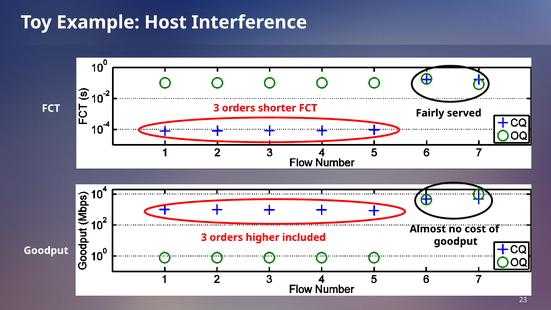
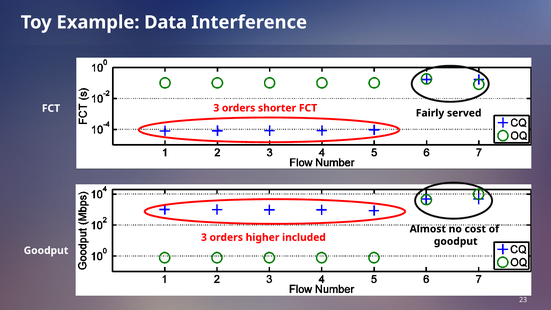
Host: Host -> Data
